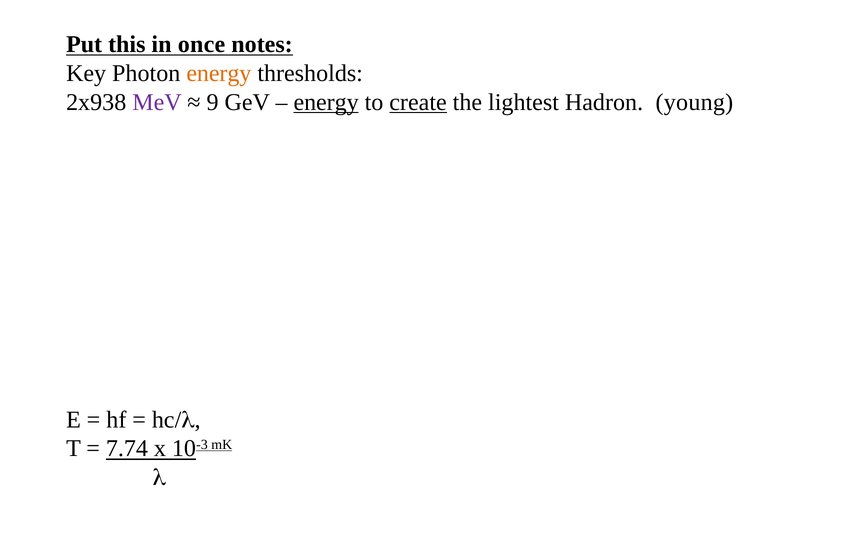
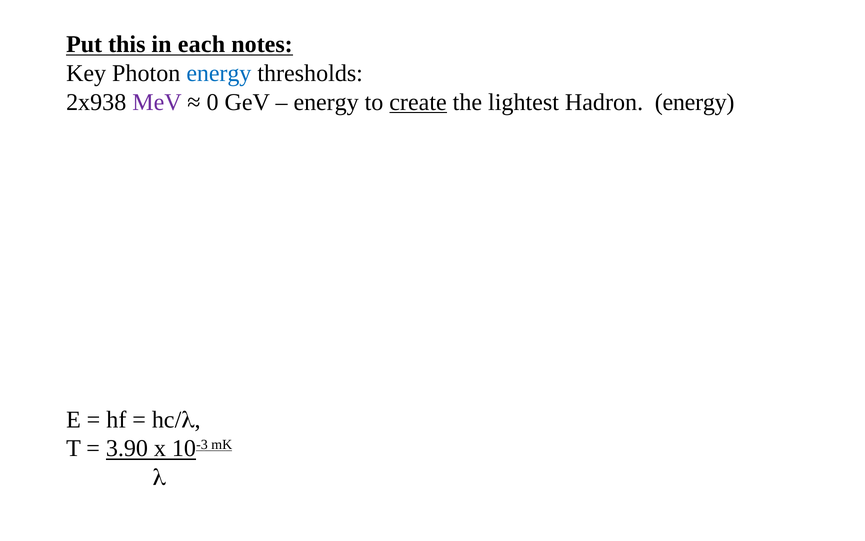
once: once -> each
energy at (219, 73) colour: orange -> blue
9: 9 -> 0
energy at (326, 102) underline: present -> none
Hadron young: young -> energy
7.74: 7.74 -> 3.90
